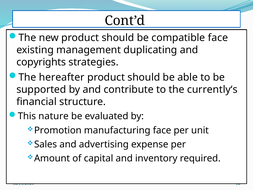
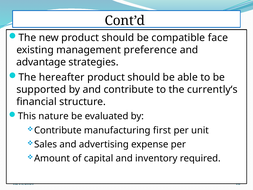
duplicating: duplicating -> preference
copyrights: copyrights -> advantage
Promotion at (58, 130): Promotion -> Contribute
manufacturing face: face -> first
